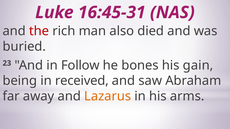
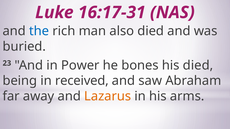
16:45-31: 16:45-31 -> 16:17-31
the colour: red -> blue
Follow: Follow -> Power
his gain: gain -> died
